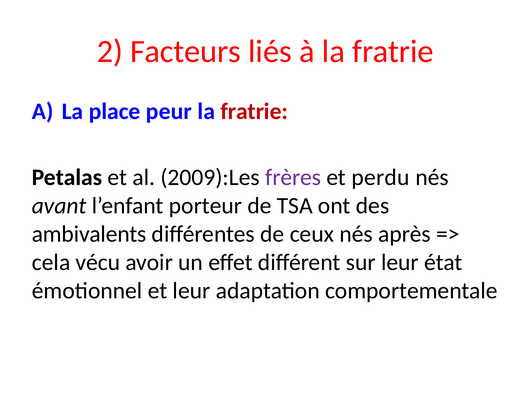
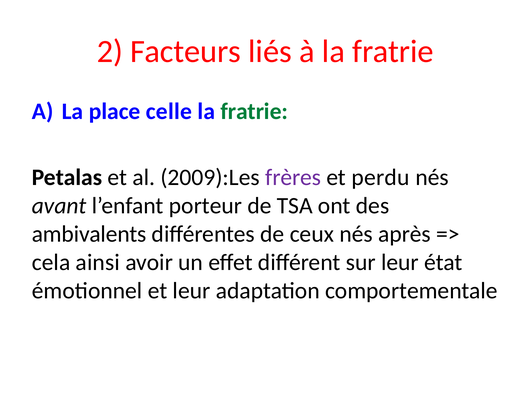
peur: peur -> celle
fratrie at (254, 111) colour: red -> green
vécu: vécu -> ainsi
